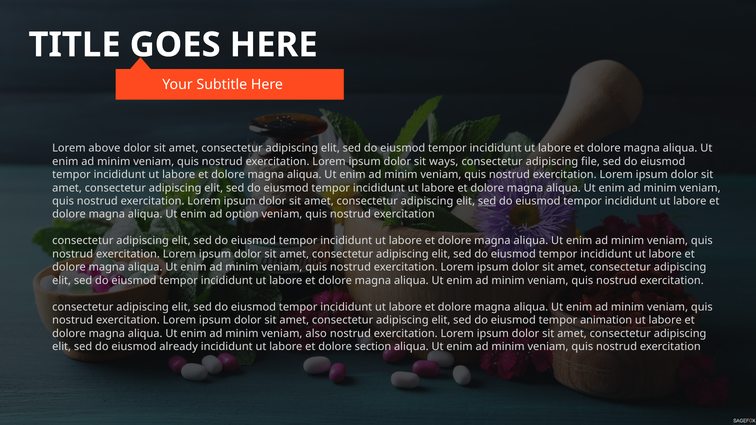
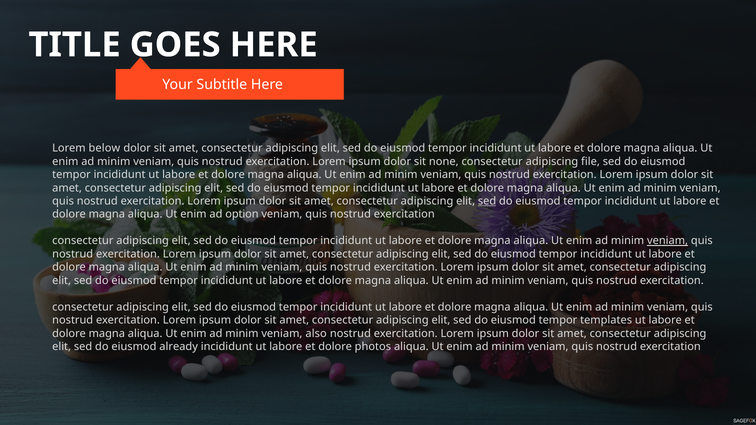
above: above -> below
ways: ways -> none
veniam at (668, 241) underline: none -> present
animation: animation -> templates
section: section -> photos
